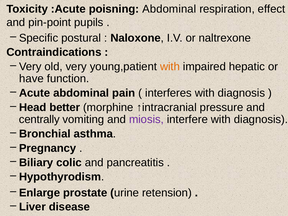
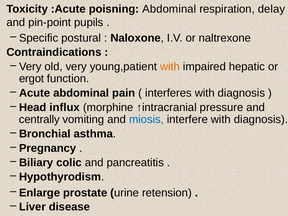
effect: effect -> delay
have: have -> ergot
better: better -> influx
miosis colour: purple -> blue
